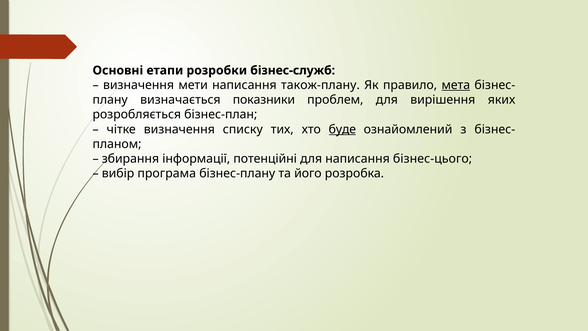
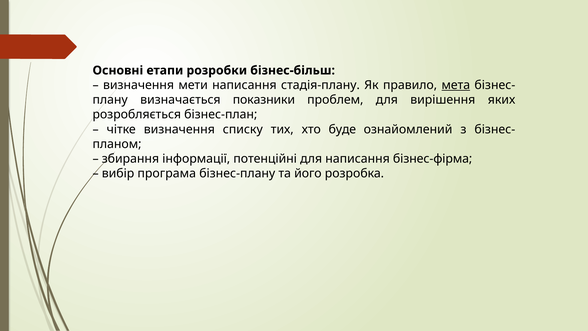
бізнес-служб: бізнес-служб -> бізнес-більш
також-плану: також-плану -> стадія-плану
буде underline: present -> none
бізнес-цього: бізнес-цього -> бізнес-фірма
